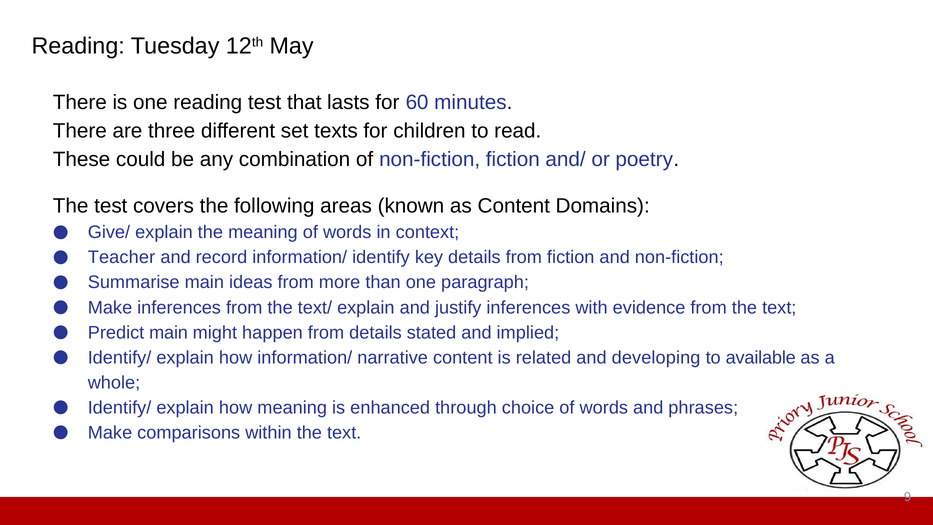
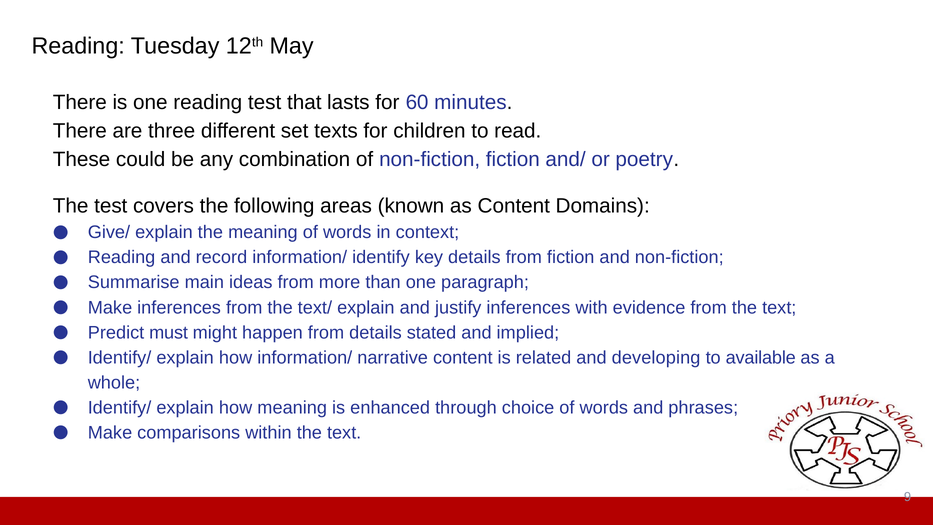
Teacher at (121, 257): Teacher -> Reading
Predict main: main -> must
